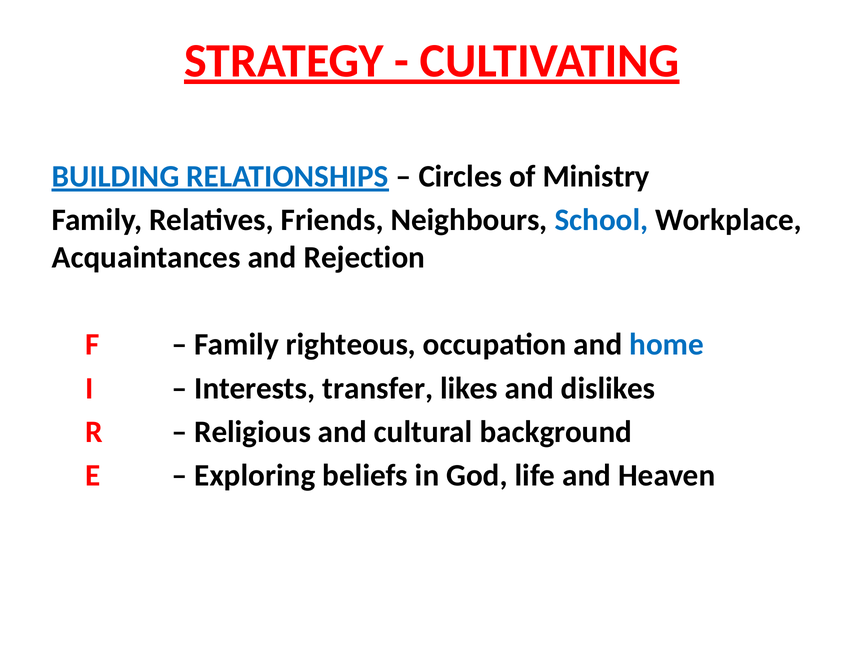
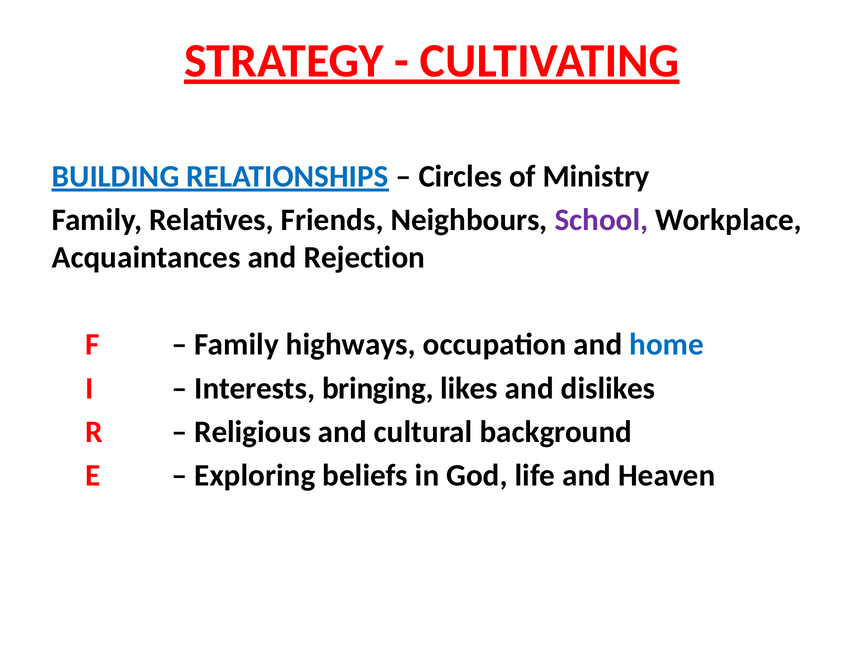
School colour: blue -> purple
righteous: righteous -> highways
transfer: transfer -> bringing
